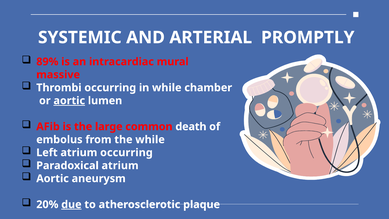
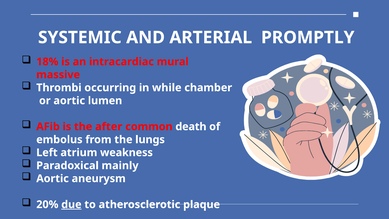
89%: 89% -> 18%
aortic at (69, 101) underline: present -> none
large: large -> after
the while: while -> lungs
atrium occurring: occurring -> weakness
Paradoxical atrium: atrium -> mainly
